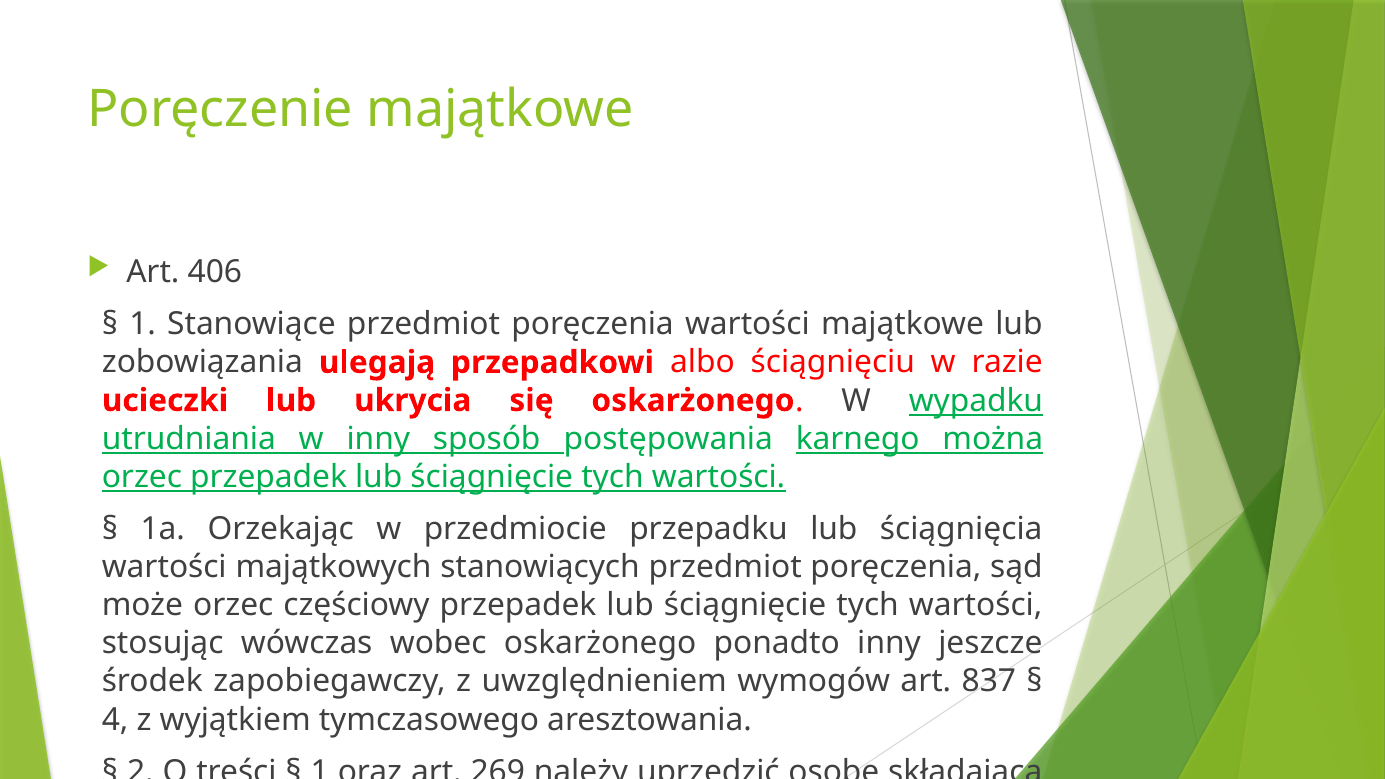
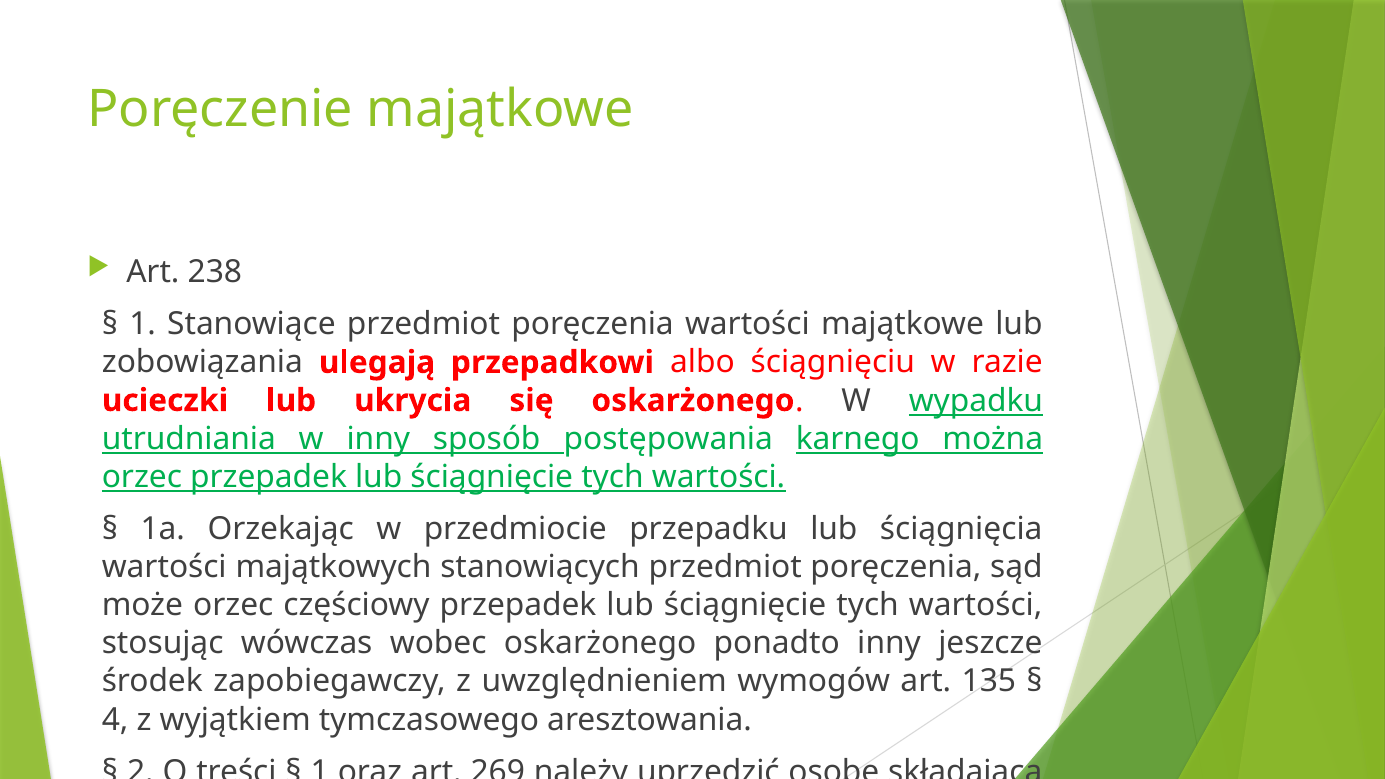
406: 406 -> 238
837: 837 -> 135
